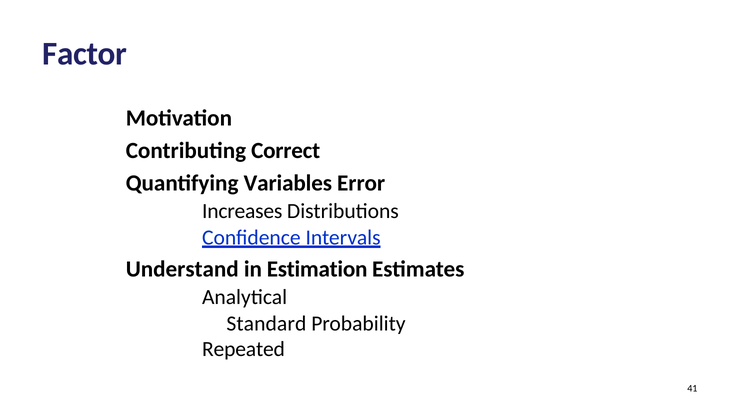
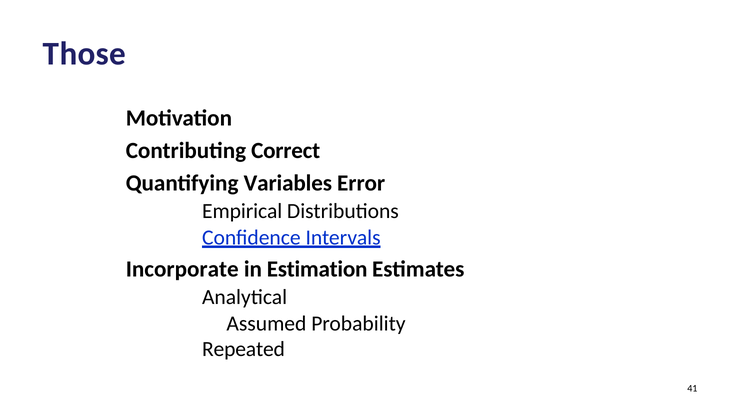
Factor: Factor -> Those
Increases: Increases -> Empirical
Understand: Understand -> Incorporate
Standard: Standard -> Assumed
